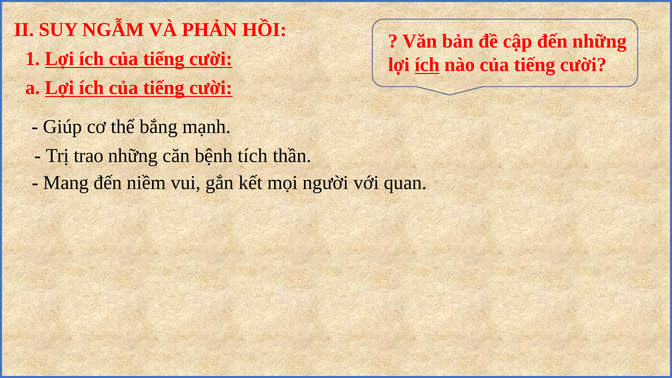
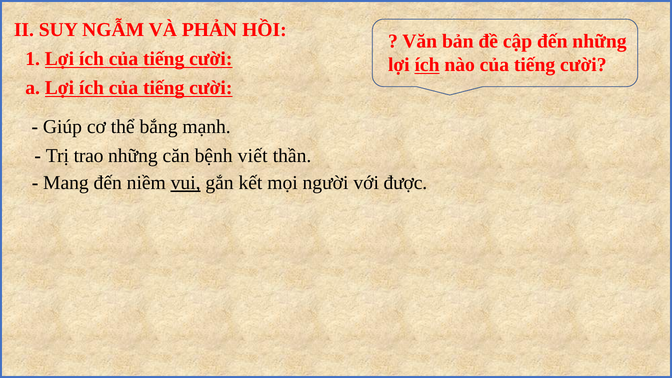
tích: tích -> viết
vui underline: none -> present
quan: quan -> được
